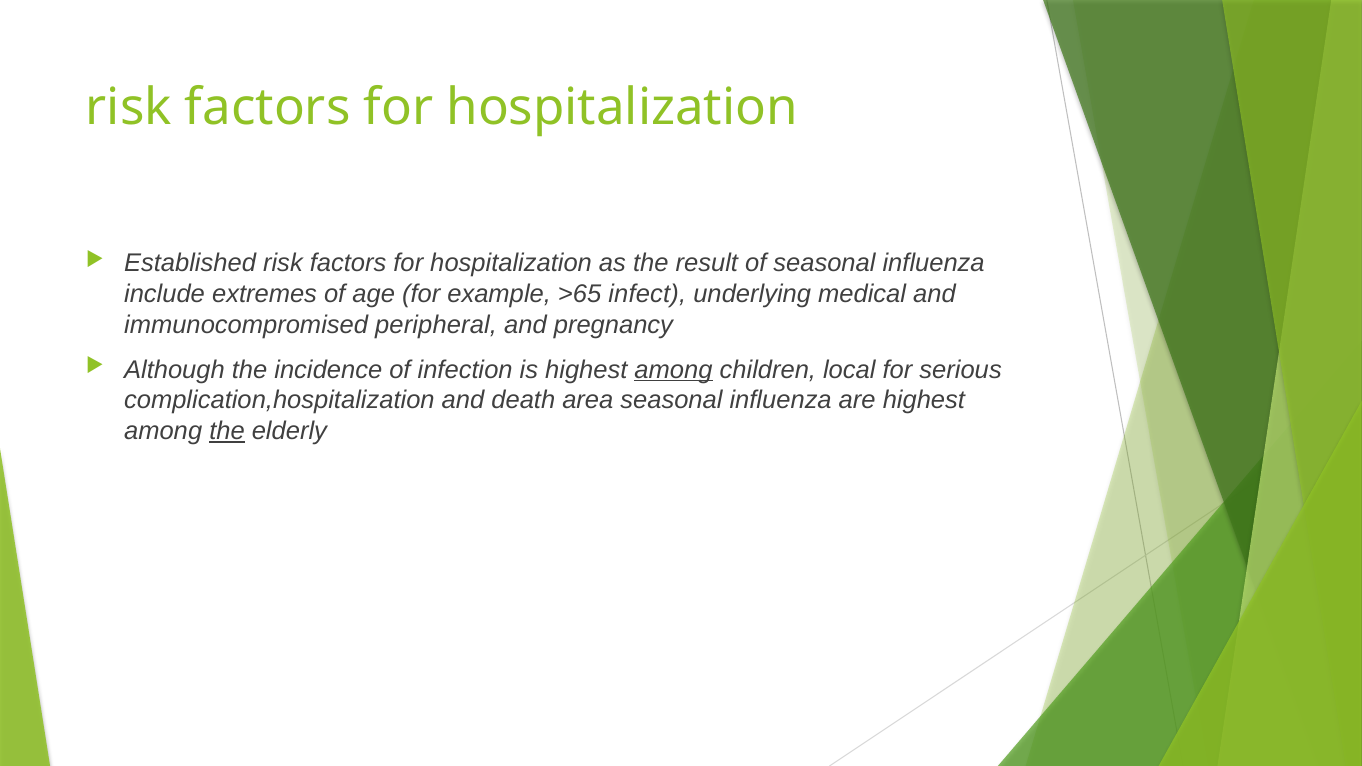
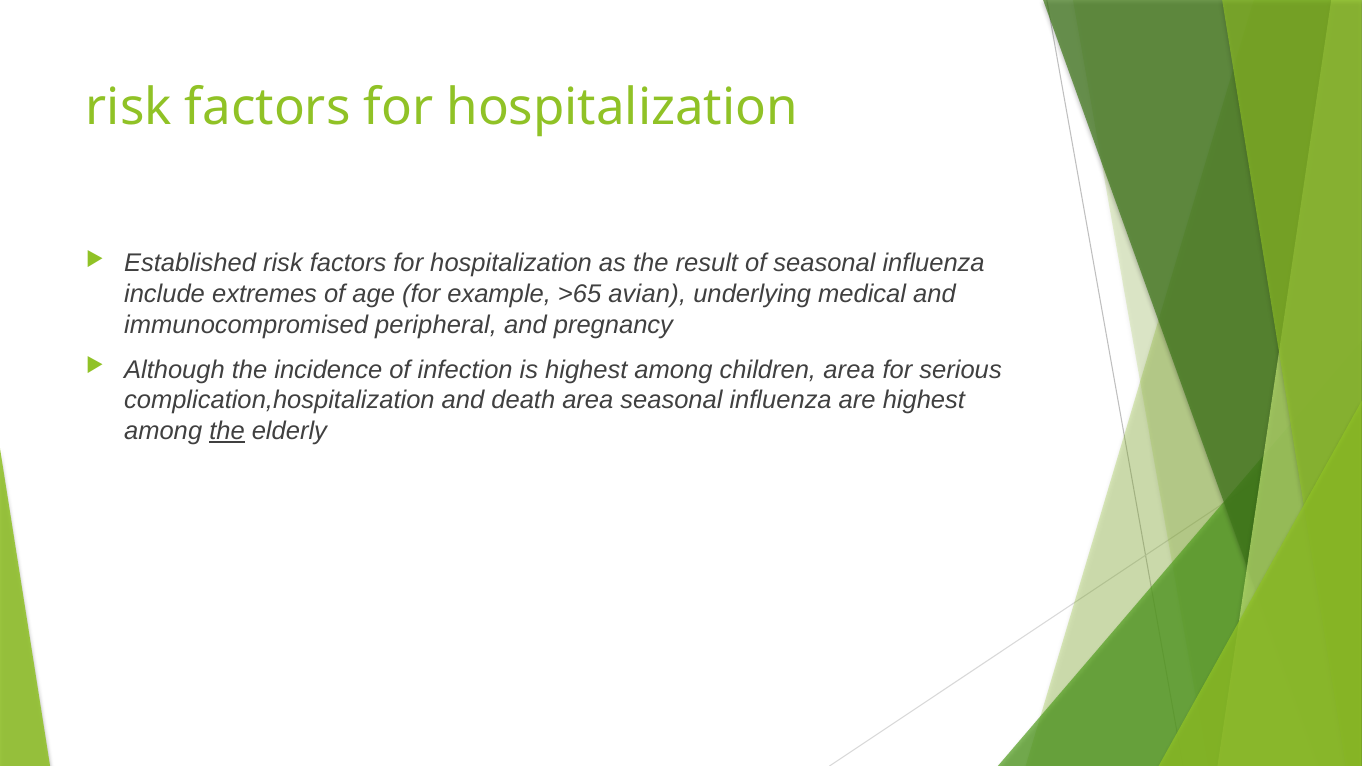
infect: infect -> avian
among at (673, 370) underline: present -> none
children local: local -> area
